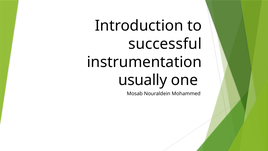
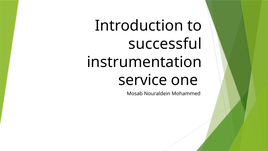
usually: usually -> service
